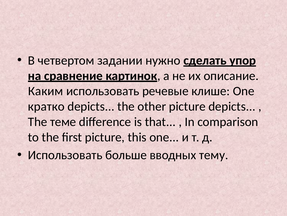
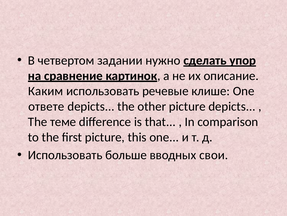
кратко: кратко -> ответе
тему: тему -> свои
